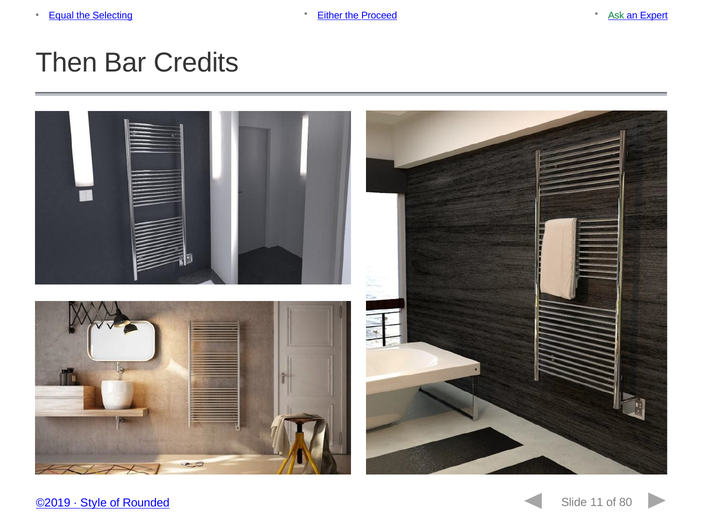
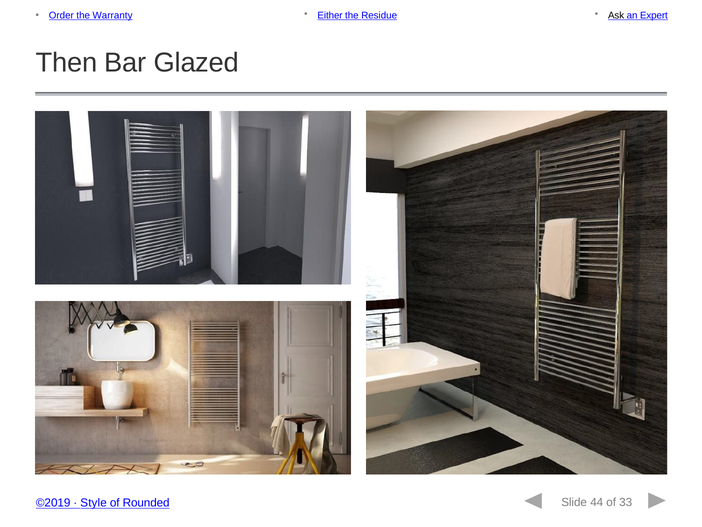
Equal: Equal -> Order
Selecting: Selecting -> Warranty
Proceed: Proceed -> Residue
Ask colour: green -> black
Credits: Credits -> Glazed
11: 11 -> 44
80: 80 -> 33
